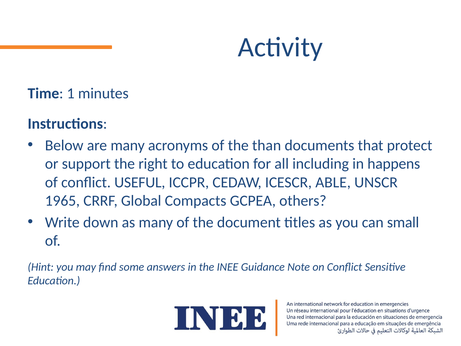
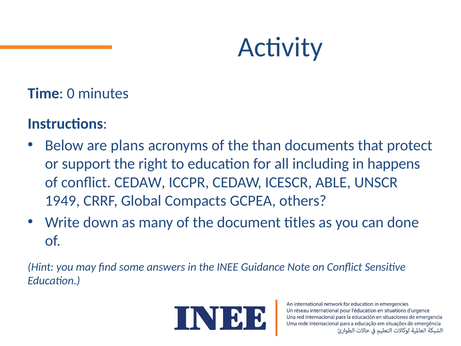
1: 1 -> 0
are many: many -> plans
conflict USEFUL: USEFUL -> CEDAW
1965: 1965 -> 1949
small: small -> done
